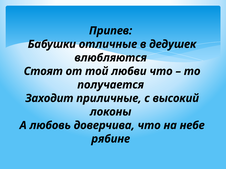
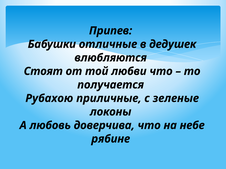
Заходит: Заходит -> Рубахою
высокий: высокий -> зеленые
